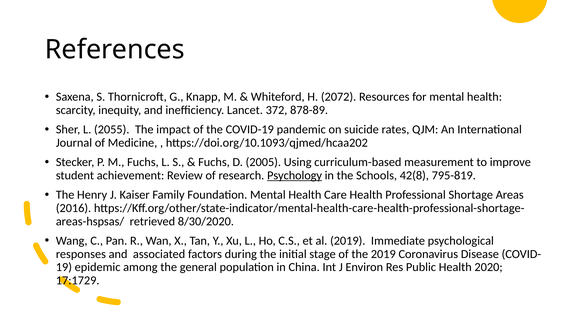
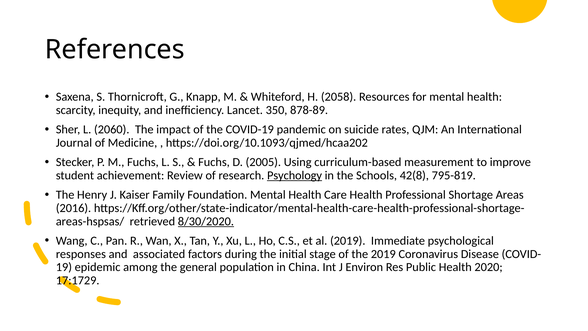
2072: 2072 -> 2058
372: 372 -> 350
2055: 2055 -> 2060
8/30/2020 underline: none -> present
